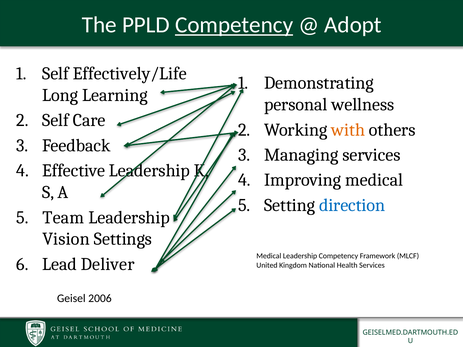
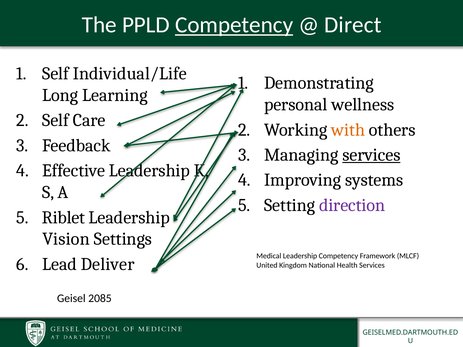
Adopt: Adopt -> Direct
Effectively/Life: Effectively/Life -> Individual/Life
services at (371, 155) underline: none -> present
Improving medical: medical -> systems
direction colour: blue -> purple
Team: Team -> Riblet
2006: 2006 -> 2085
